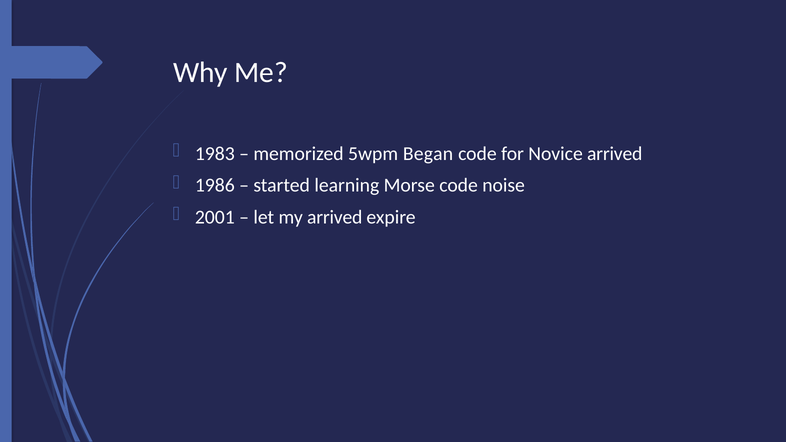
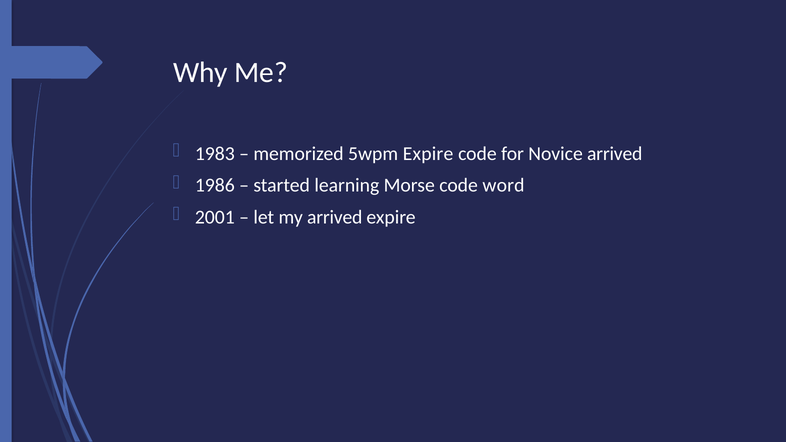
5wpm Began: Began -> Expire
noise: noise -> word
